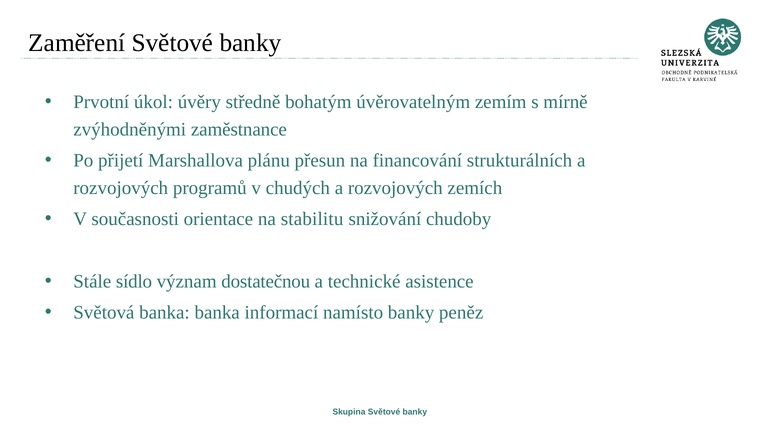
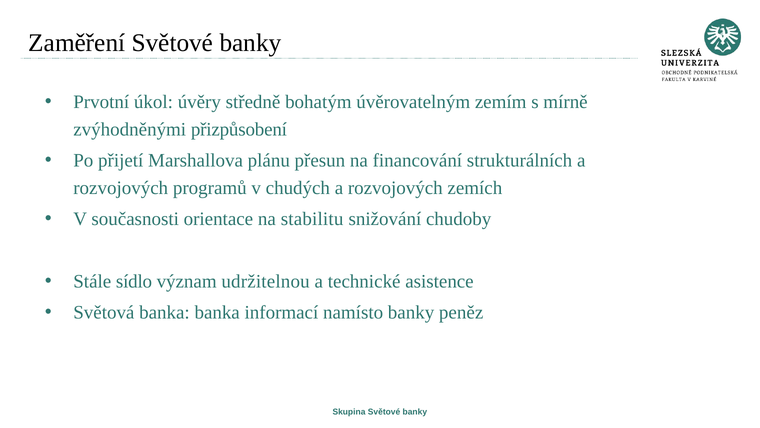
zaměstnance: zaměstnance -> přizpůsobení
dostatečnou: dostatečnou -> udržitelnou
